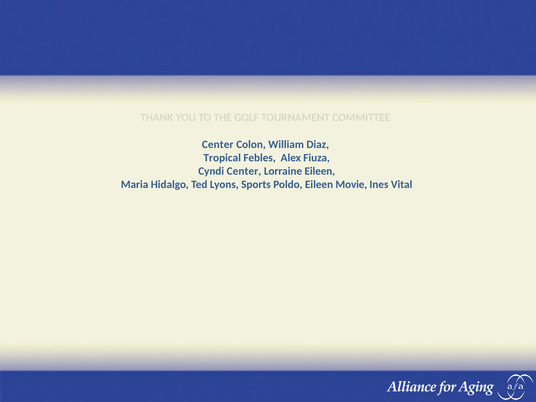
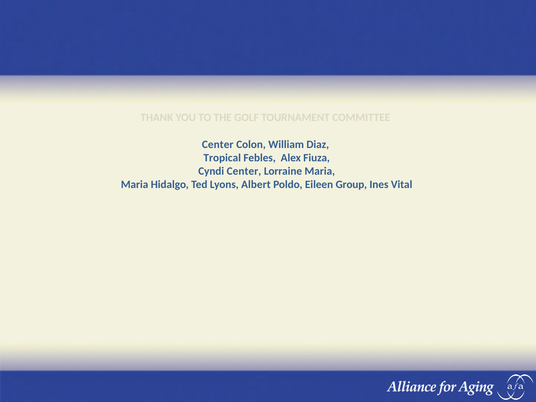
Lorraine Eileen: Eileen -> Maria
Sports: Sports -> Albert
Movie: Movie -> Group
